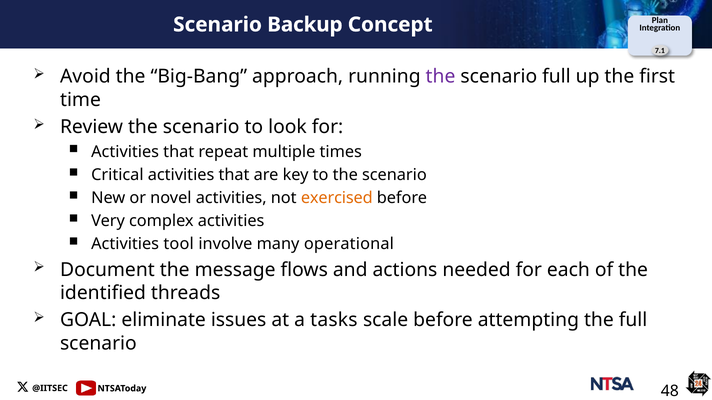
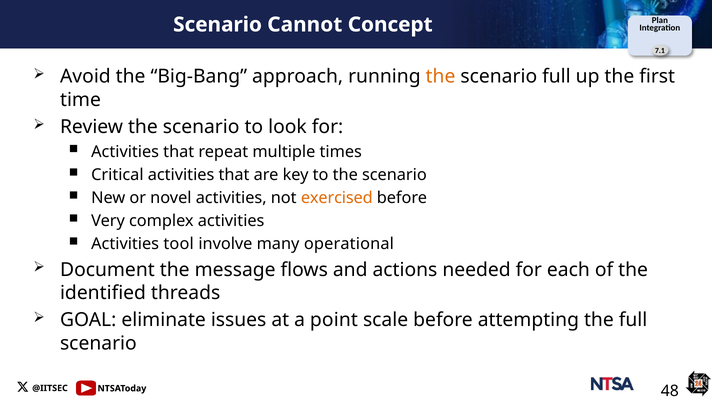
Backup: Backup -> Cannot
the at (441, 77) colour: purple -> orange
tasks: tasks -> point
